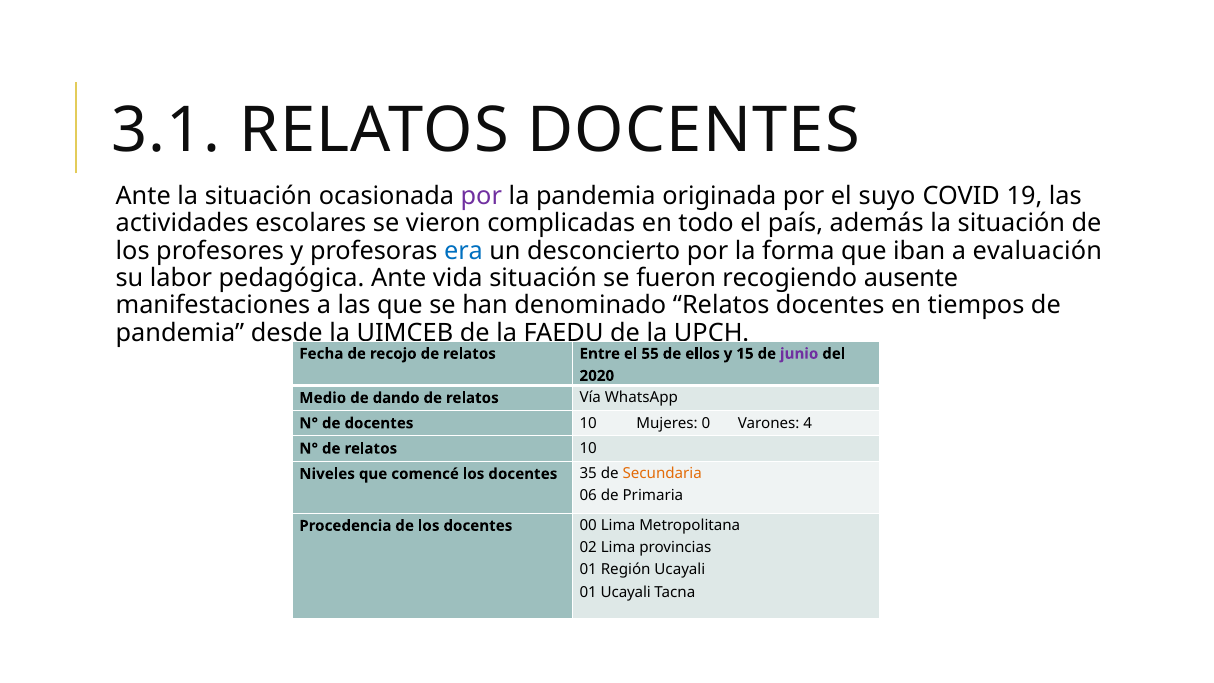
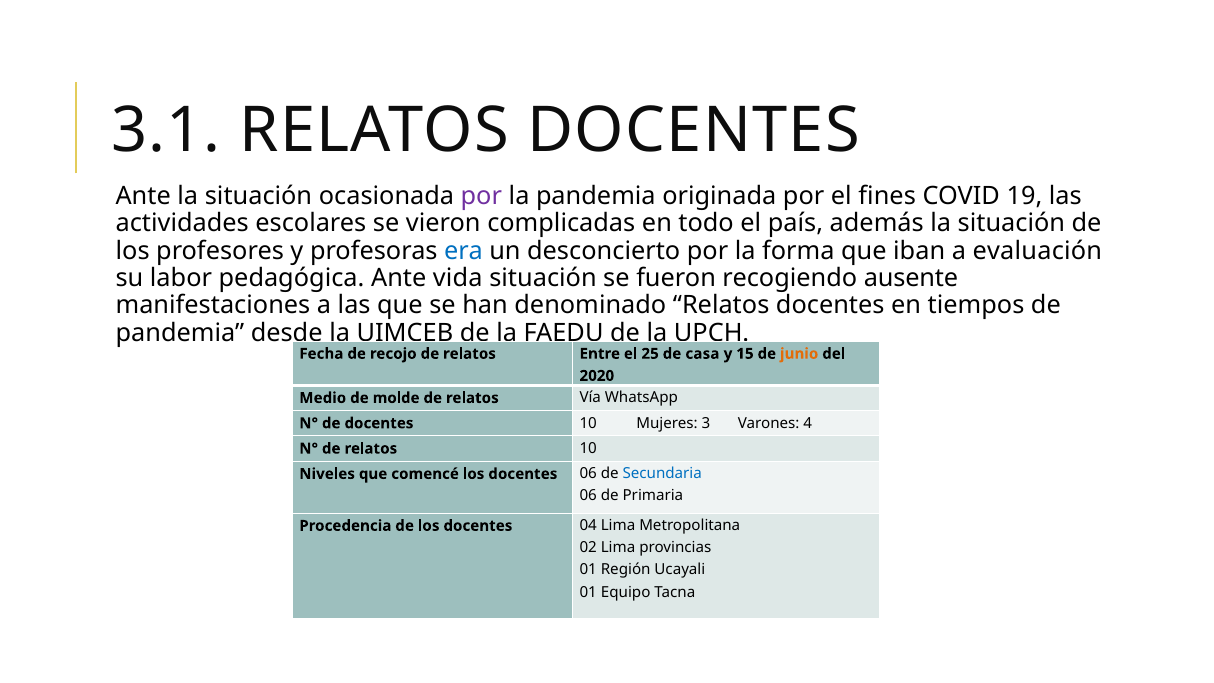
suyo: suyo -> fines
55: 55 -> 25
ellos: ellos -> casa
junio colour: purple -> orange
dando: dando -> molde
0: 0 -> 3
docentes 35: 35 -> 06
Secundaria colour: orange -> blue
00: 00 -> 04
01 Ucayali: Ucayali -> Equipo
